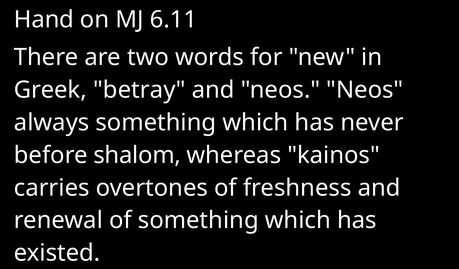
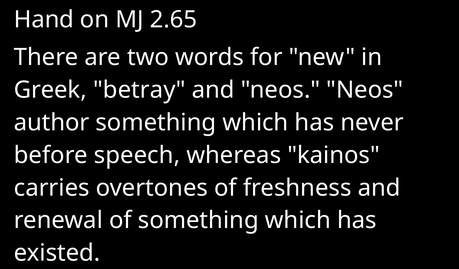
6.11: 6.11 -> 2.65
always: always -> author
shalom: shalom -> speech
